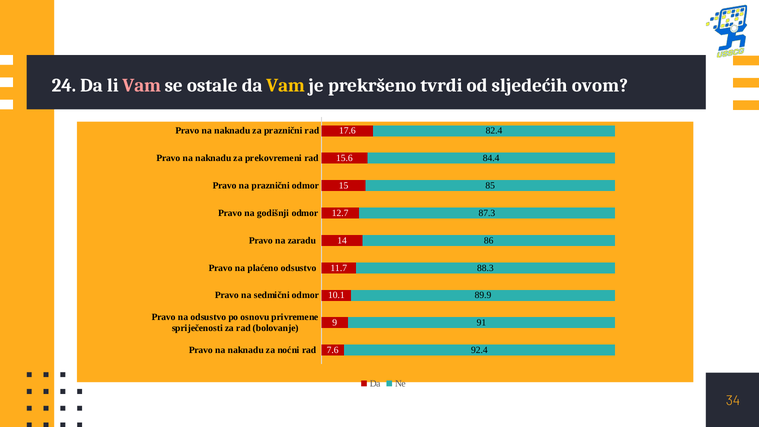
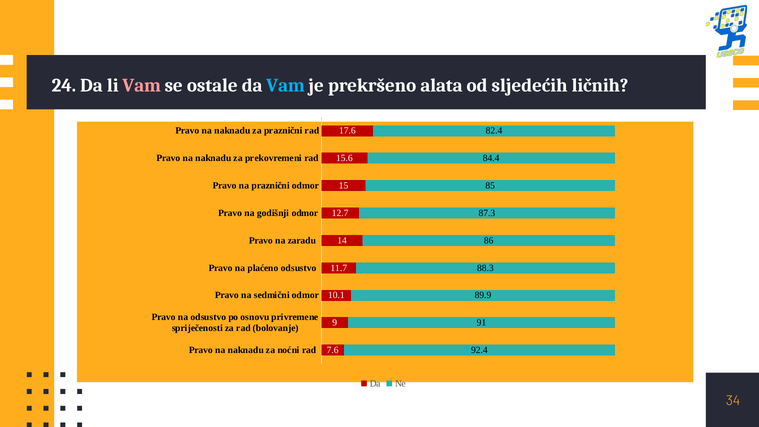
Vam at (286, 86) colour: yellow -> light blue
tvrdi: tvrdi -> alata
ovom: ovom -> ličnih
